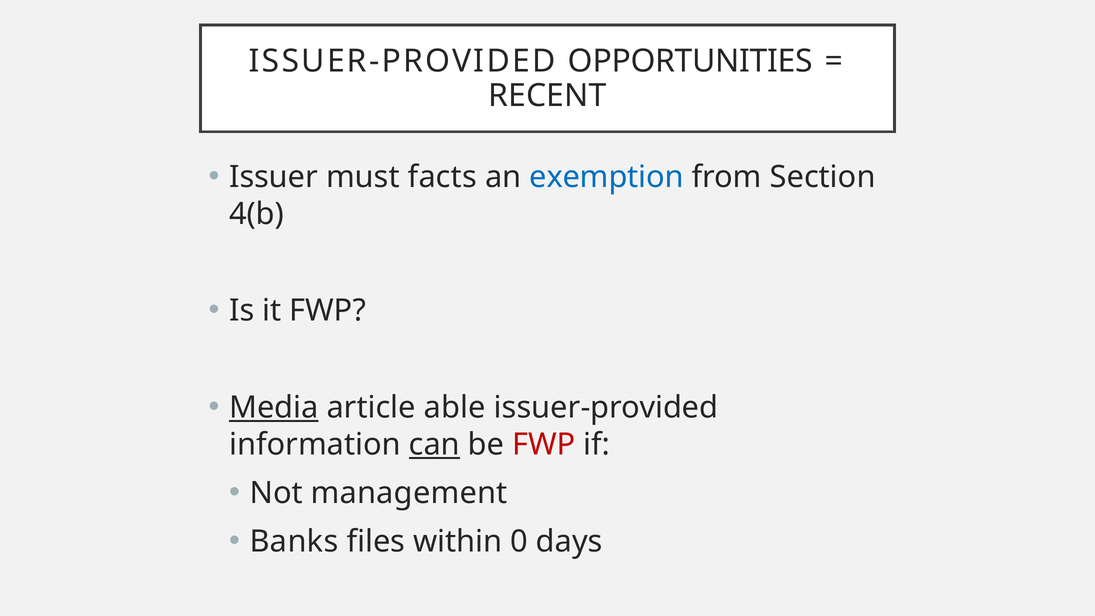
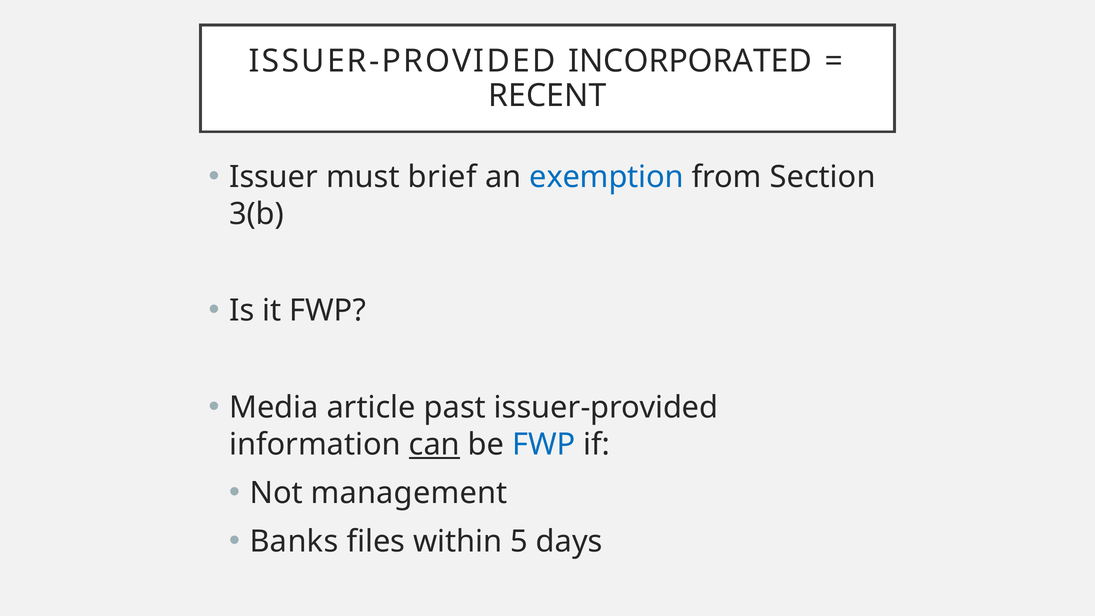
OPPORTUNITIES: OPPORTUNITIES -> INCORPORATED
facts: facts -> brief
4(b: 4(b -> 3(b
Media underline: present -> none
able: able -> past
FWP at (544, 445) colour: red -> blue
0: 0 -> 5
